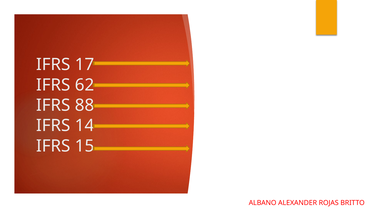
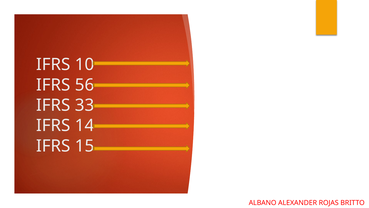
17: 17 -> 10
62: 62 -> 56
88: 88 -> 33
